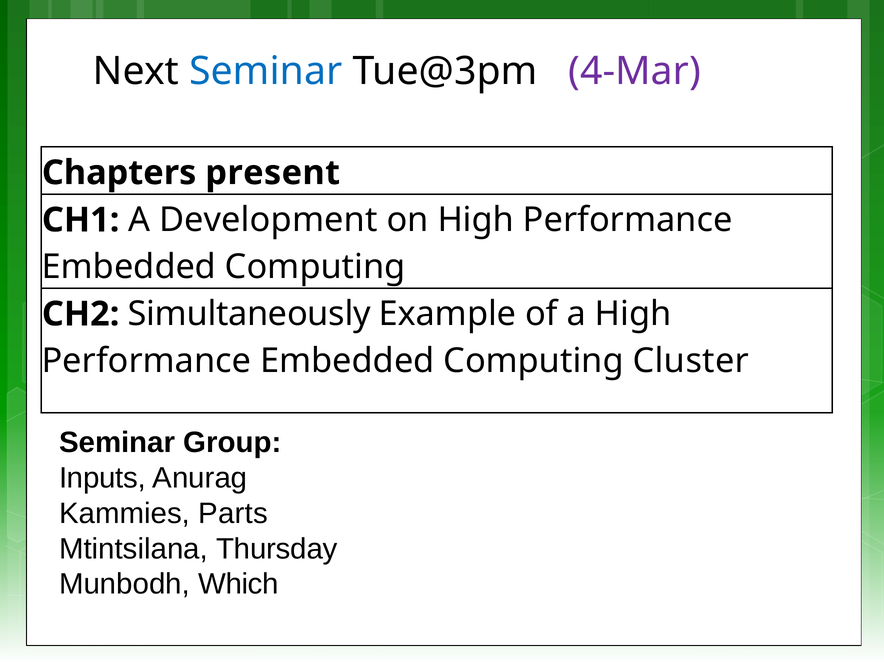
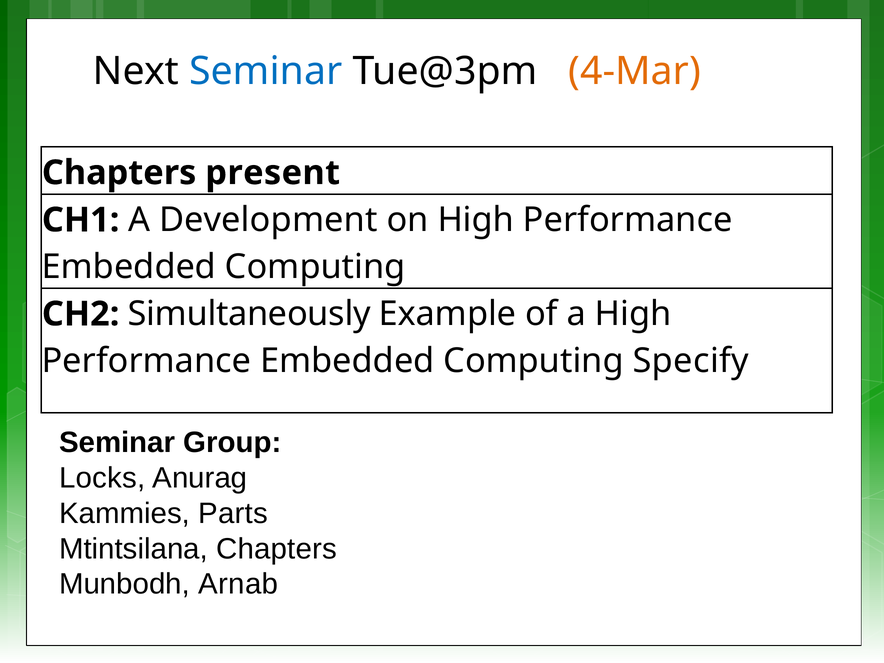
4-Mar colour: purple -> orange
Cluster: Cluster -> Specify
Inputs: Inputs -> Locks
Mtintsilana Thursday: Thursday -> Chapters
Which: Which -> Arnab
